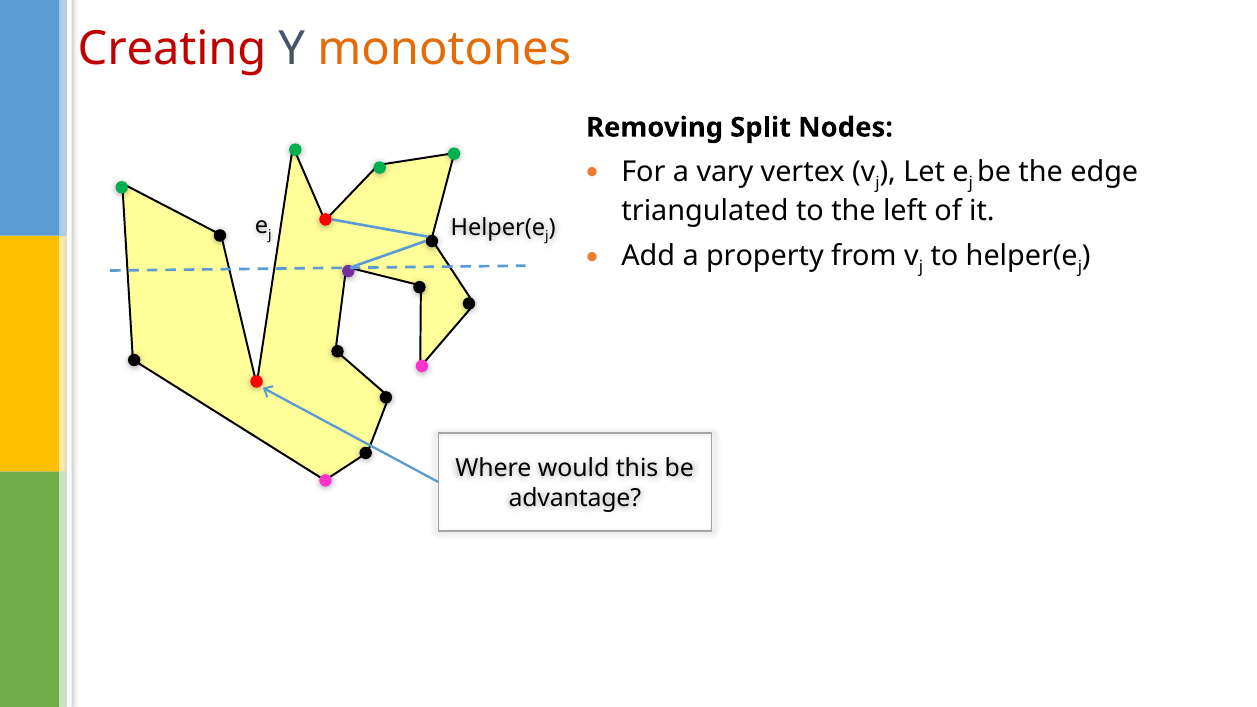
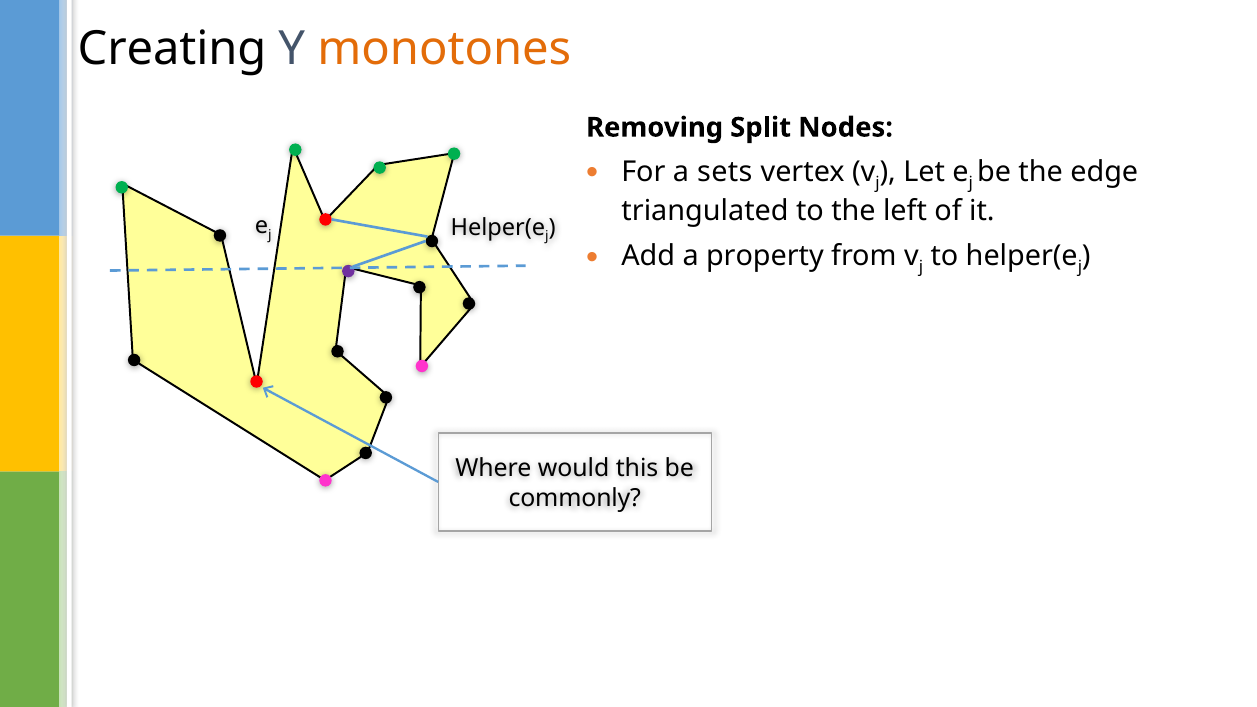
Creating colour: red -> black
vary: vary -> sets
advantage: advantage -> commonly
